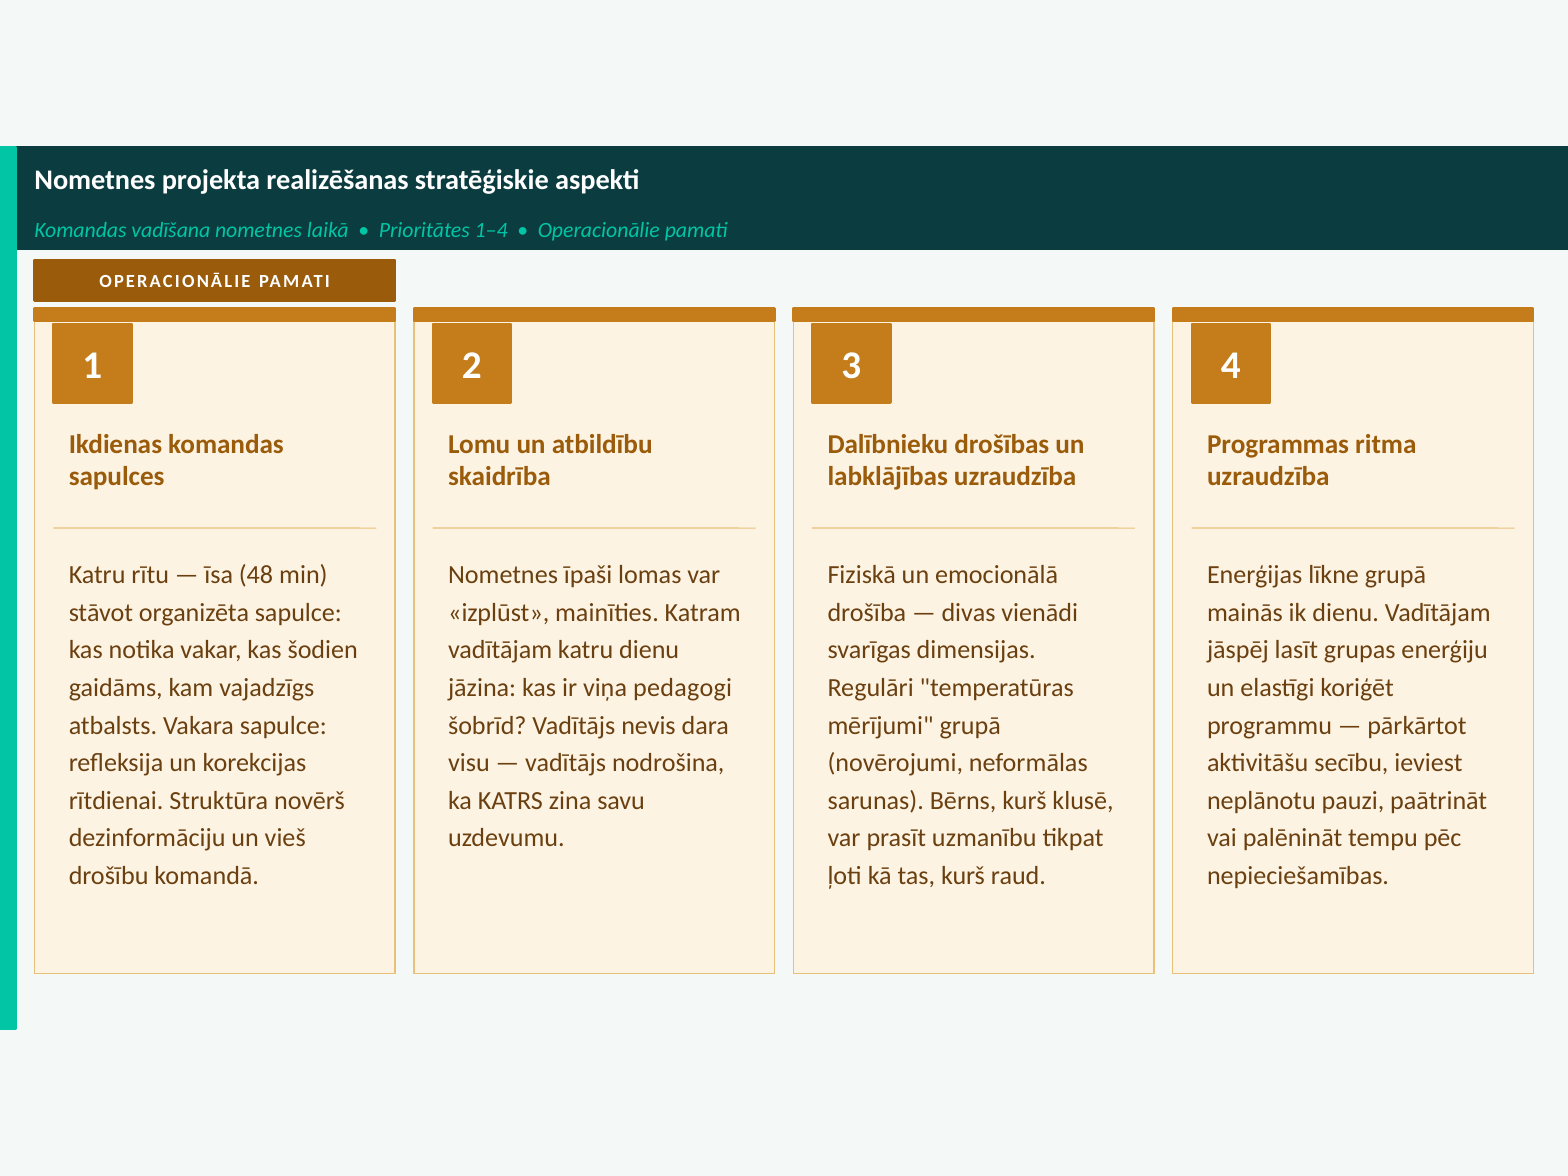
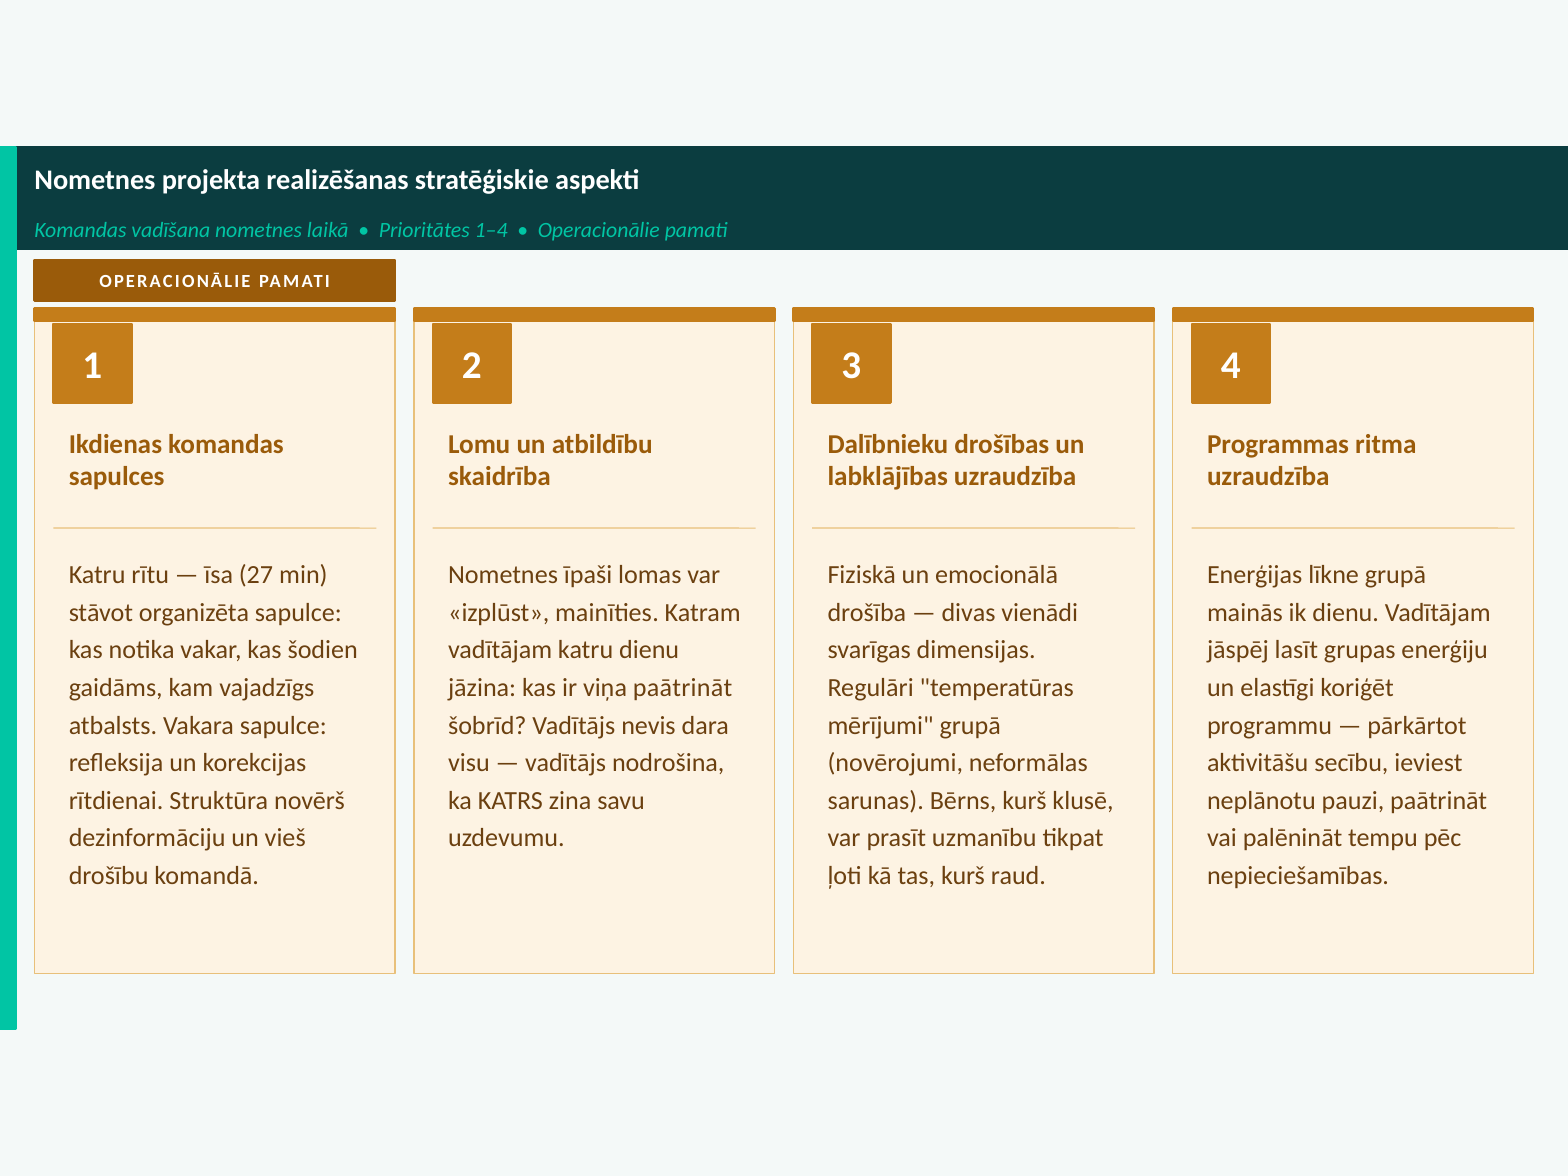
48: 48 -> 27
viņa pedagogi: pedagogi -> paātrināt
